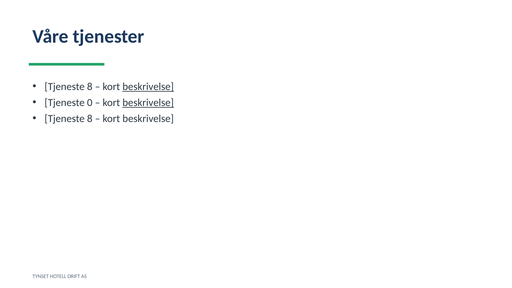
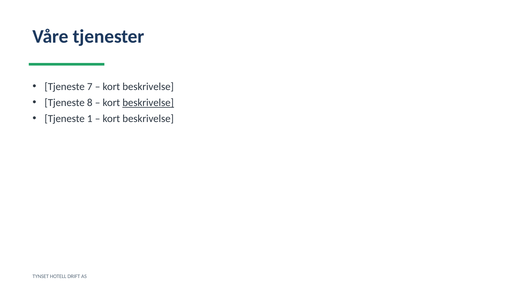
8 at (90, 87): 8 -> 7
beskrivelse at (148, 87) underline: present -> none
0: 0 -> 8
8 at (90, 119): 8 -> 1
